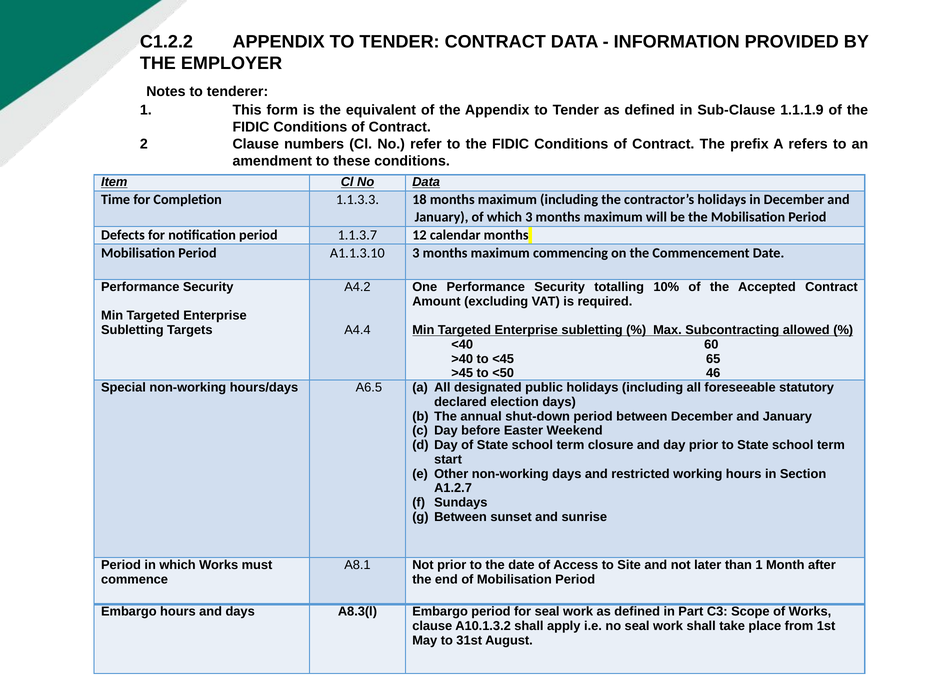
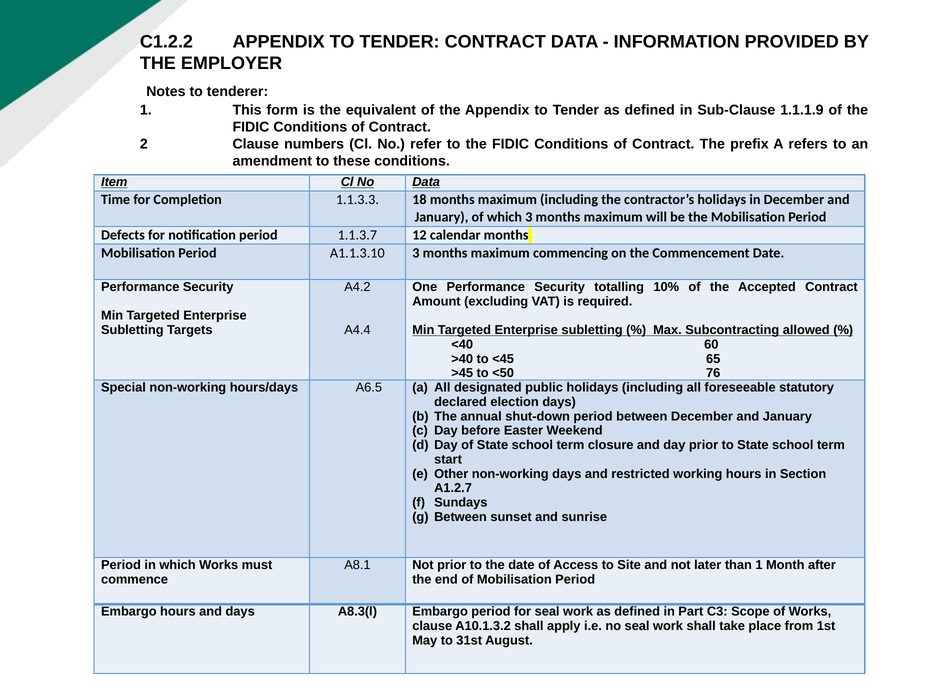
46: 46 -> 76
